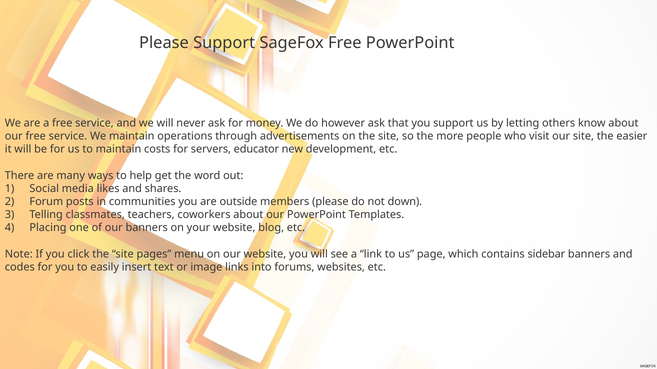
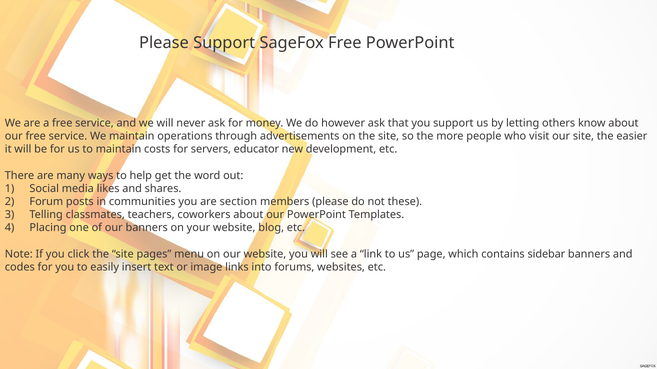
outside: outside -> section
down: down -> these
